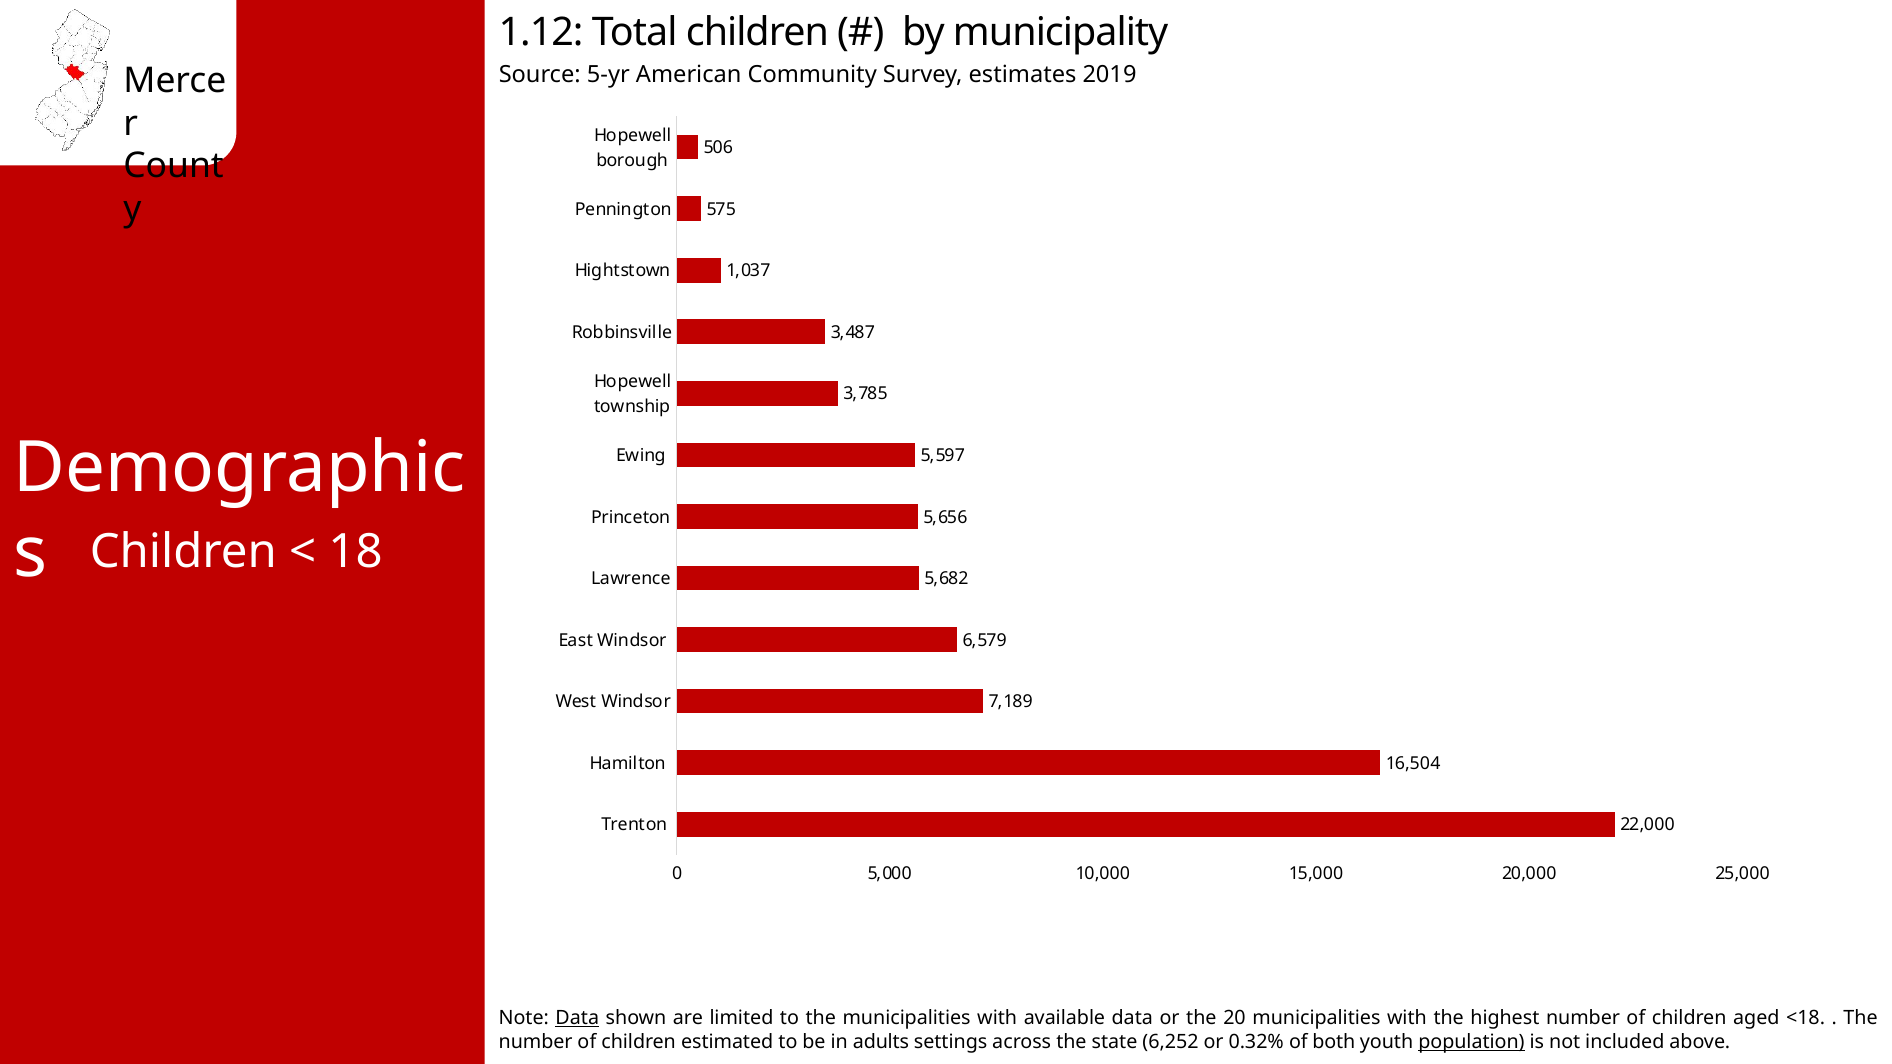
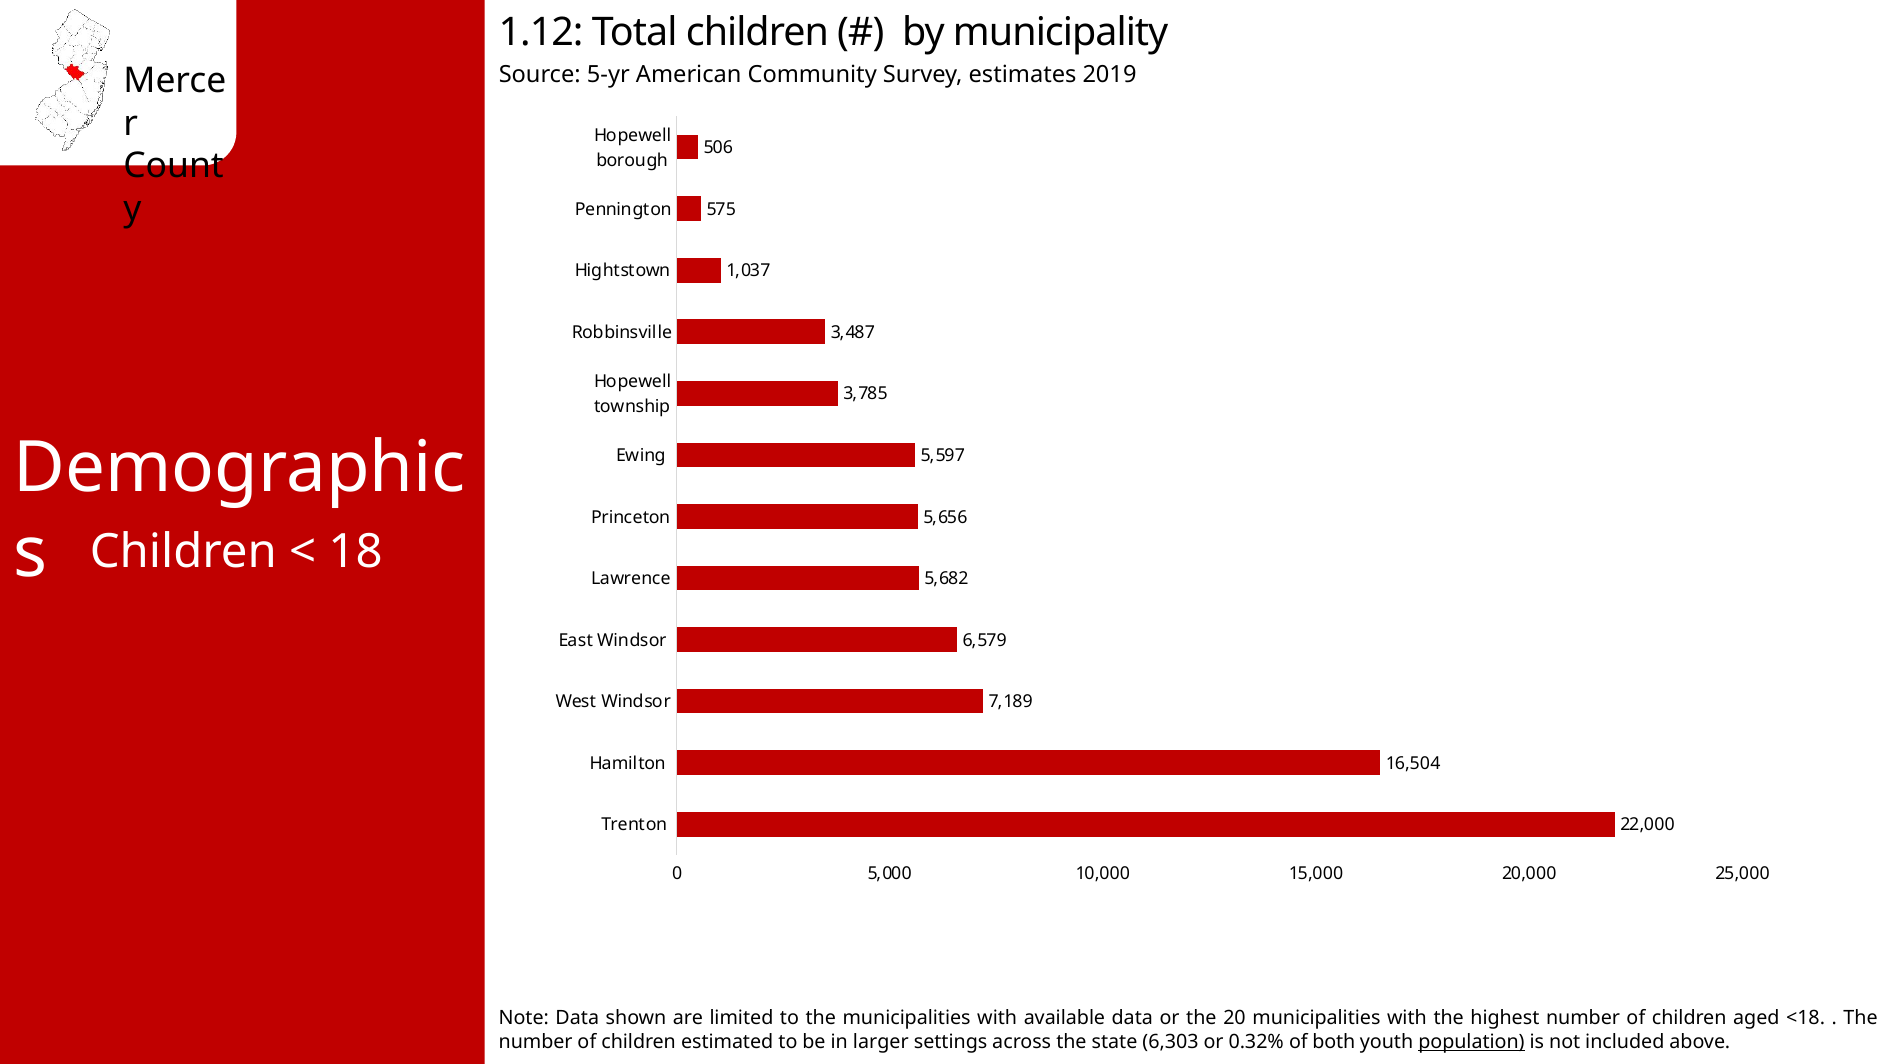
Data at (577, 1018) underline: present -> none
adults: adults -> larger
6,252: 6,252 -> 6,303
